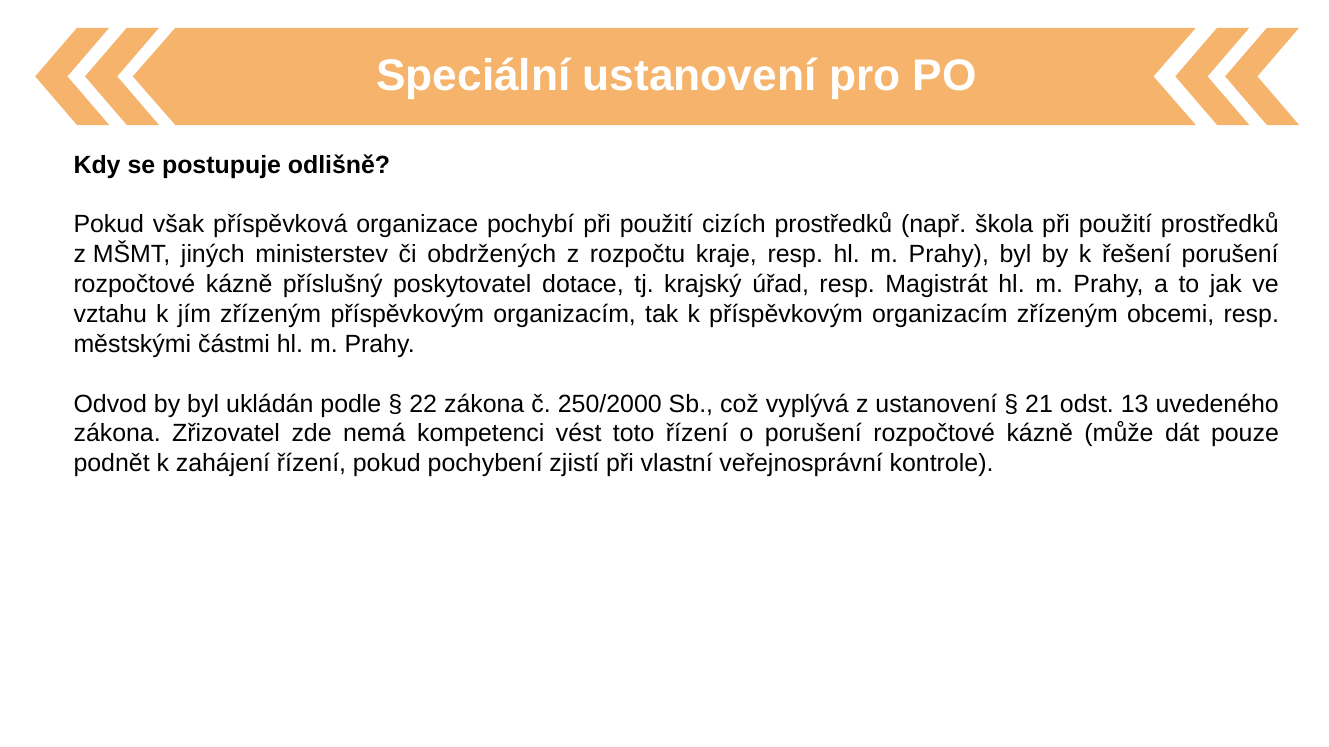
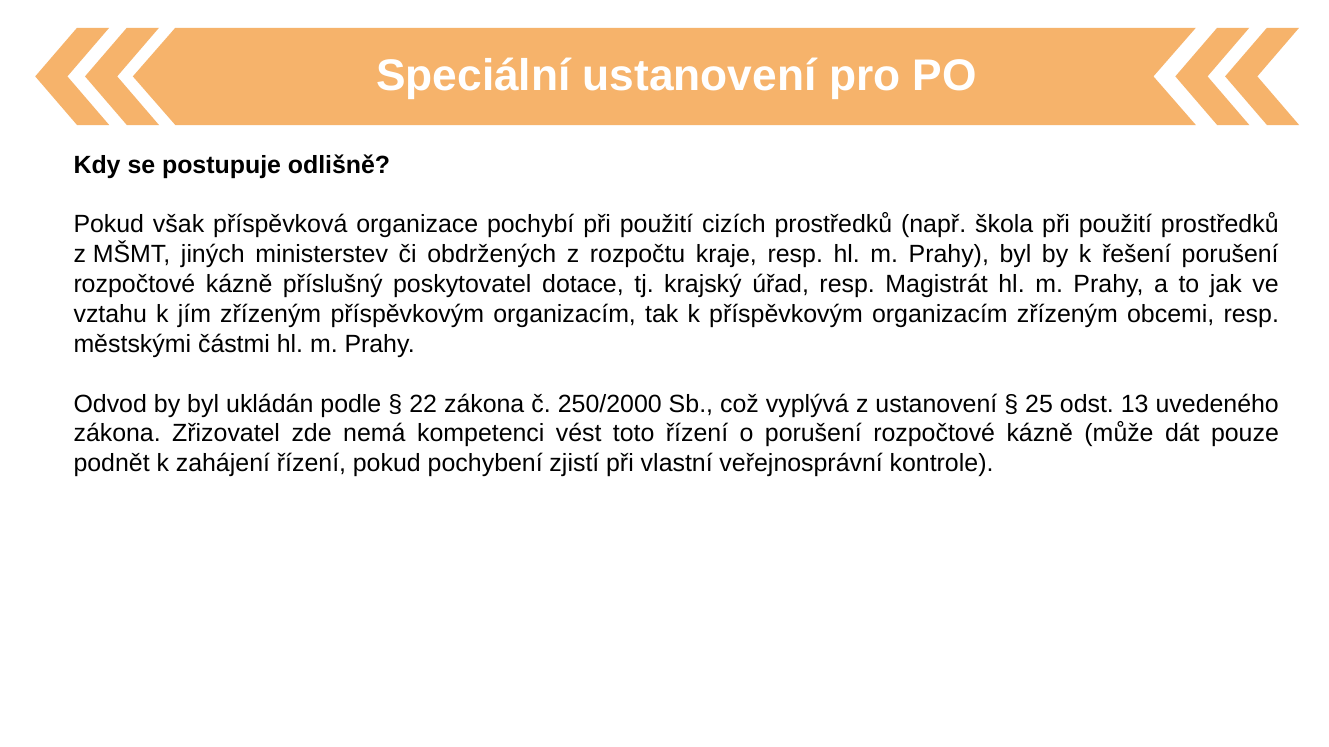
21: 21 -> 25
